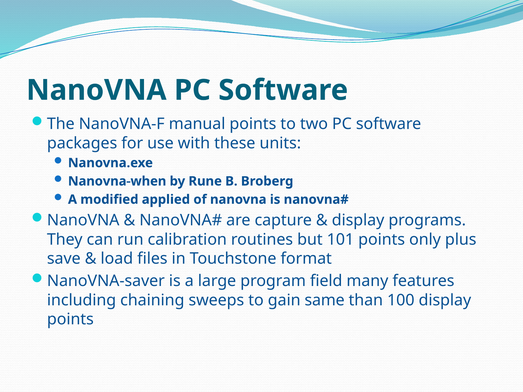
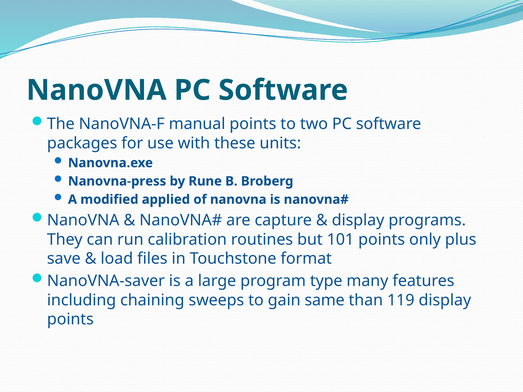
Nanovna-when: Nanovna-when -> Nanovna-press
field: field -> type
100: 100 -> 119
